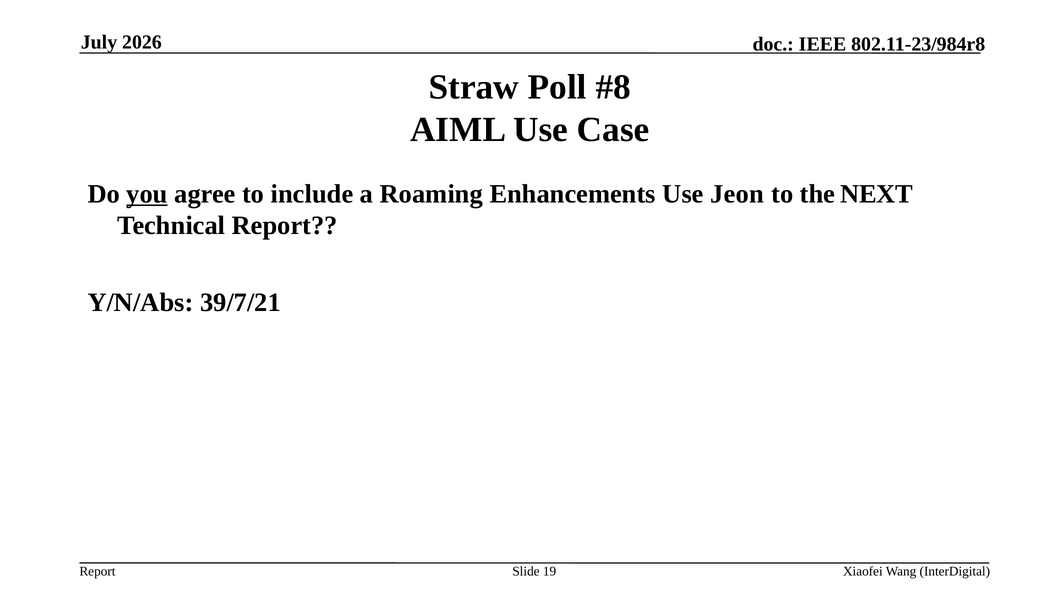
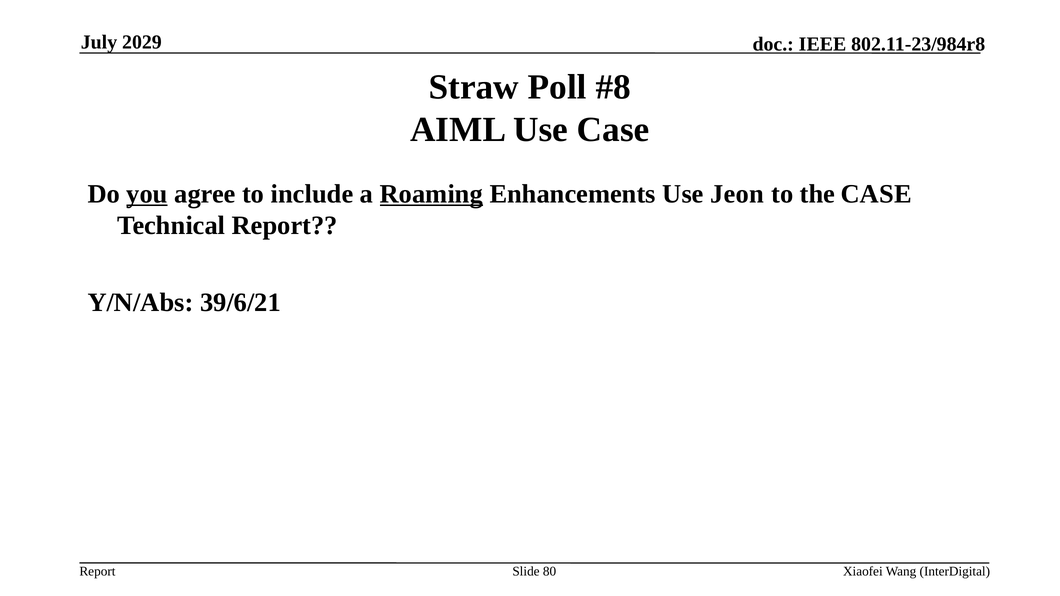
2026: 2026 -> 2029
Roaming underline: none -> present
the NEXT: NEXT -> CASE
39/7/21: 39/7/21 -> 39/6/21
19: 19 -> 80
